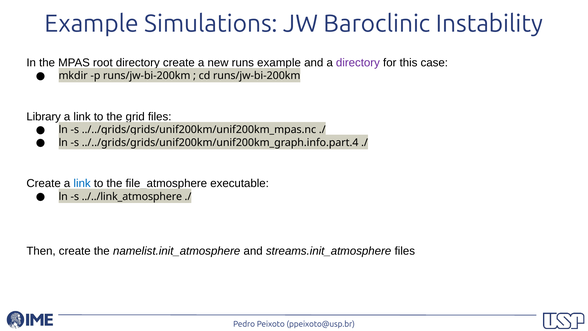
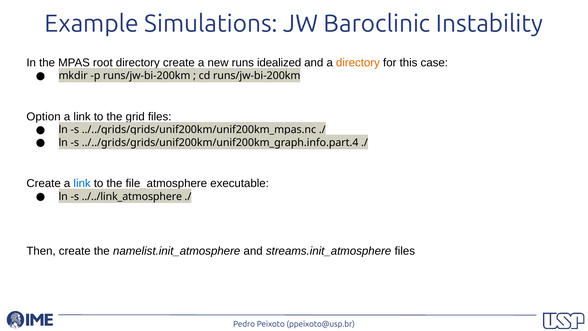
runs example: example -> idealized
directory at (358, 63) colour: purple -> orange
Library: Library -> Option
